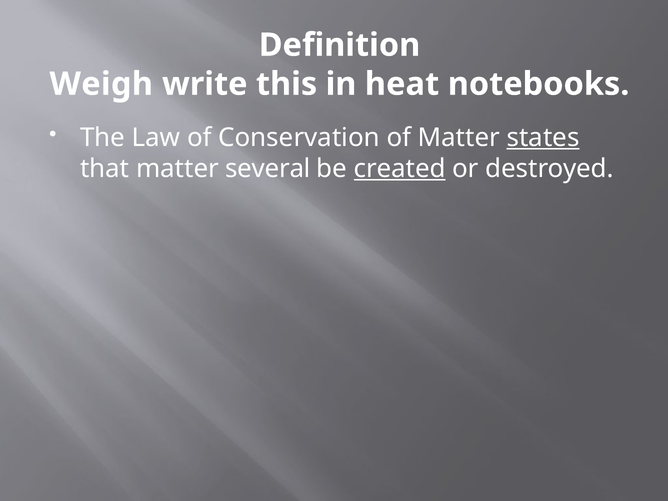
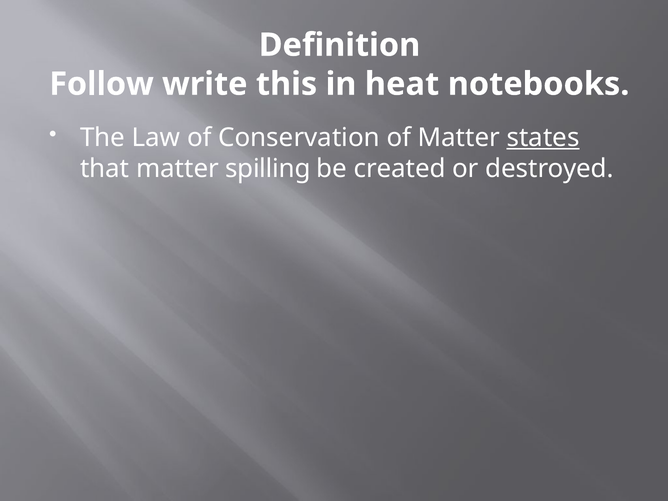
Weigh: Weigh -> Follow
several: several -> spilling
created underline: present -> none
